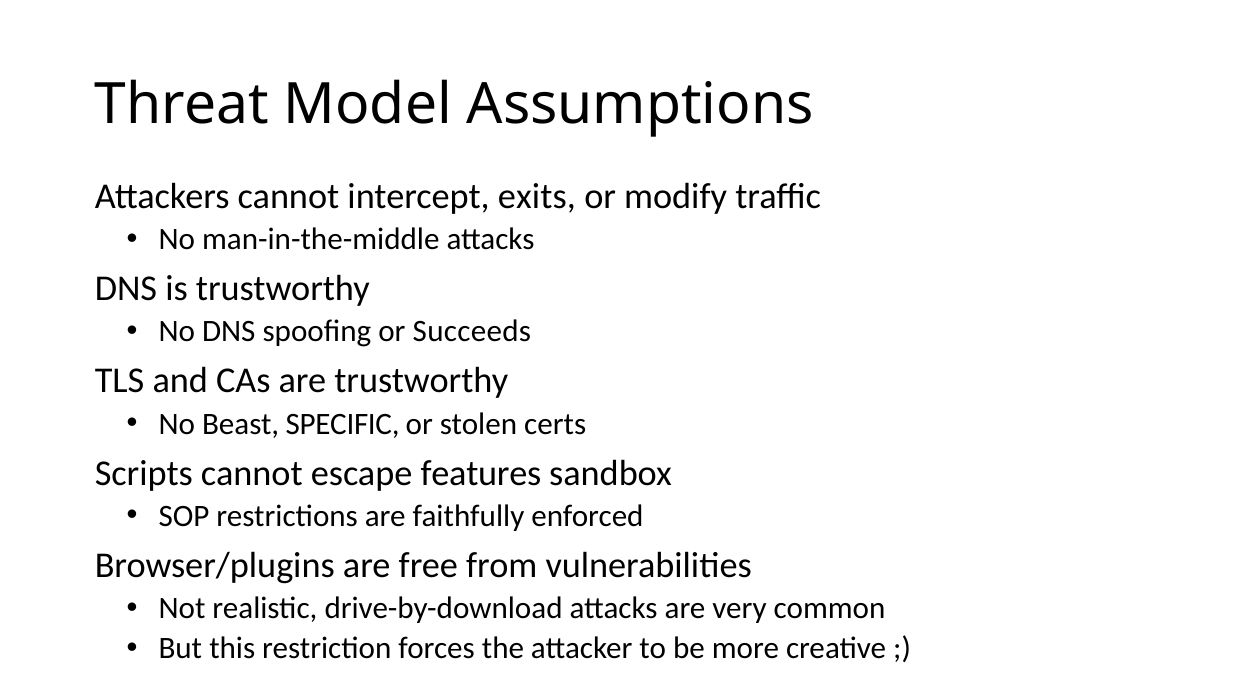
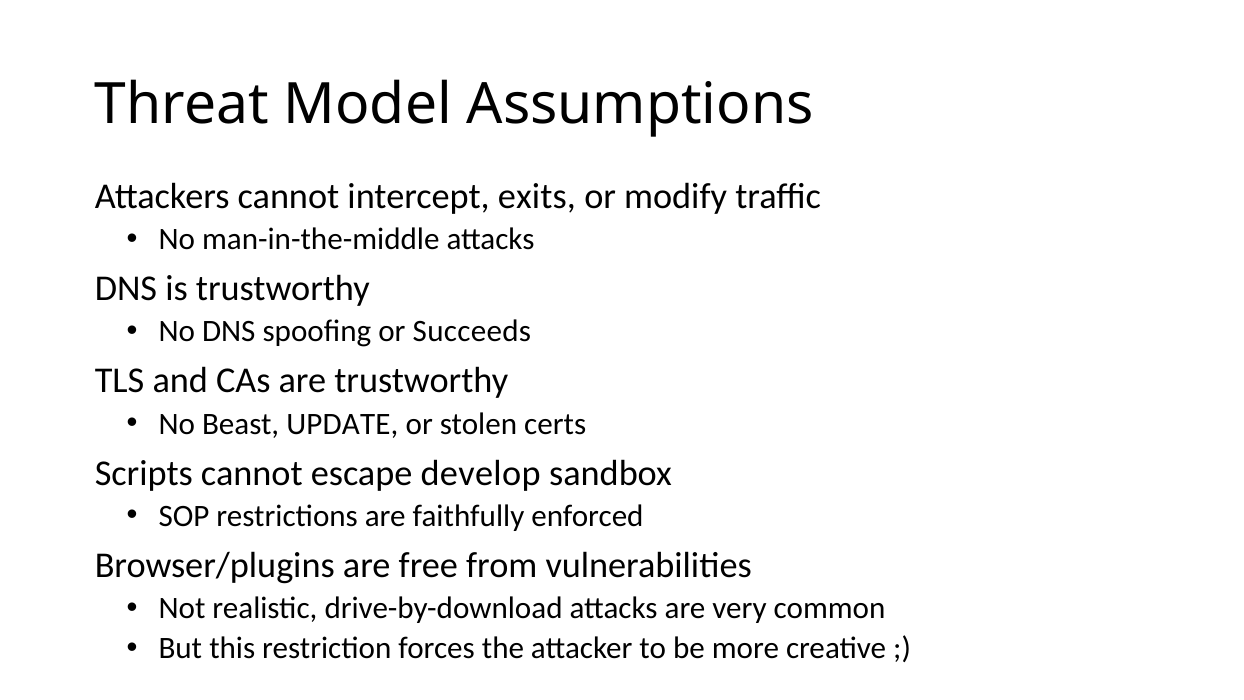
SPECIFIC: SPECIFIC -> UPDATE
features: features -> develop
